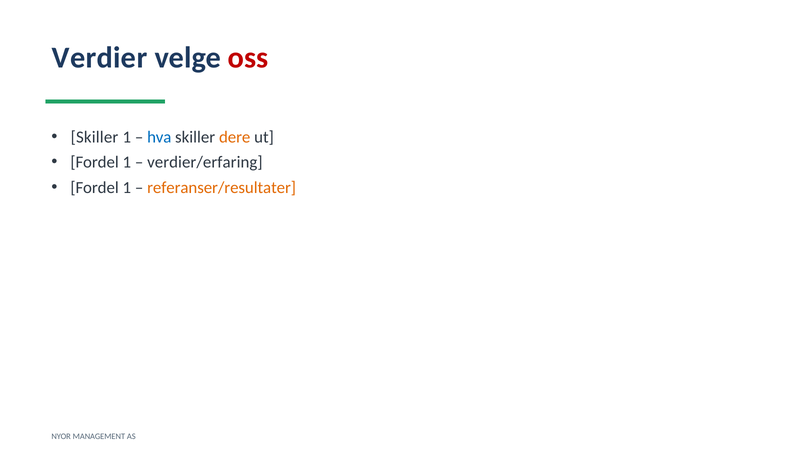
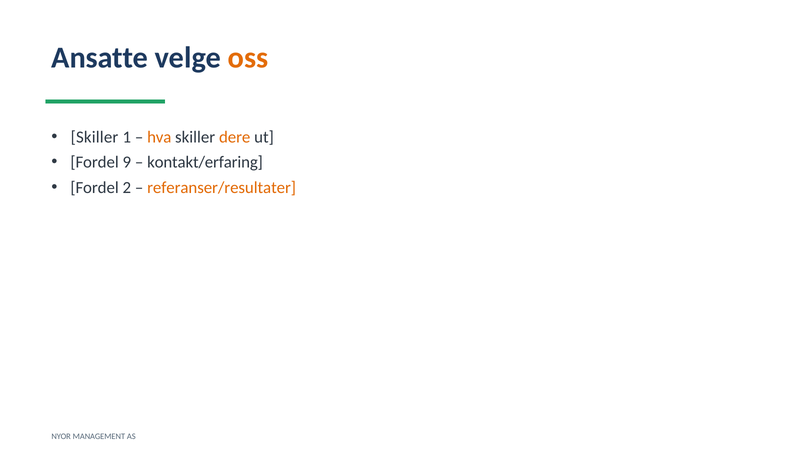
Verdier: Verdier -> Ansatte
oss colour: red -> orange
hva colour: blue -> orange
1 at (127, 162): 1 -> 9
verdier/erfaring: verdier/erfaring -> kontakt/erfaring
1 at (127, 188): 1 -> 2
